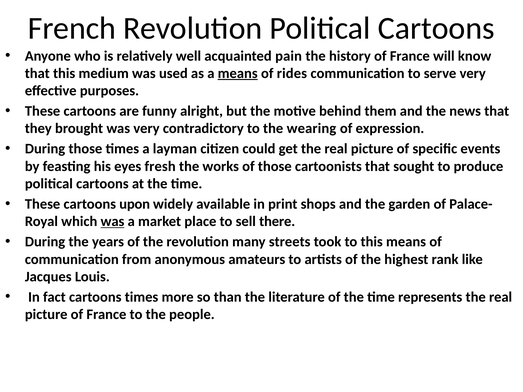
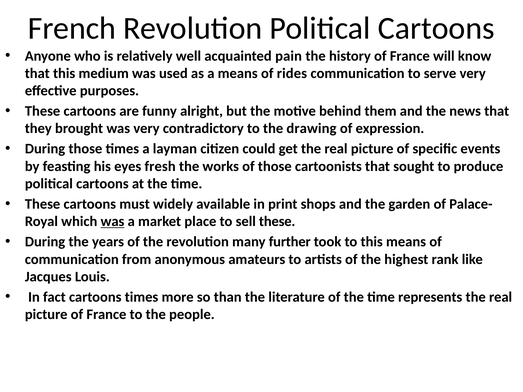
means at (238, 73) underline: present -> none
wearing: wearing -> drawing
upon: upon -> must
sell there: there -> these
streets: streets -> further
